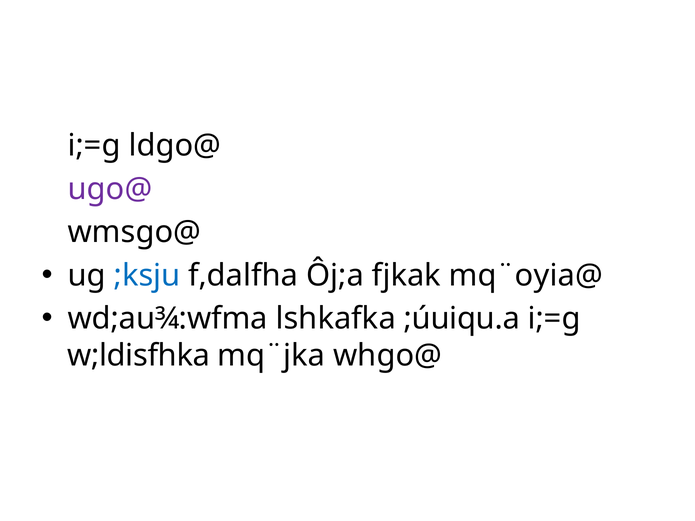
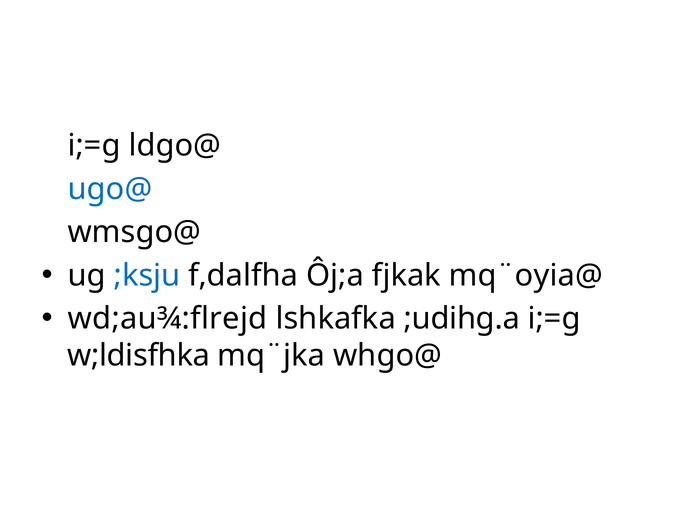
ugo@ colour: purple -> blue
wd;au¾:wfma: wd;au¾:wfma -> wd;au¾:flrejd
;úuiqu.a: ;úuiqu.a -> ;udihg.a
